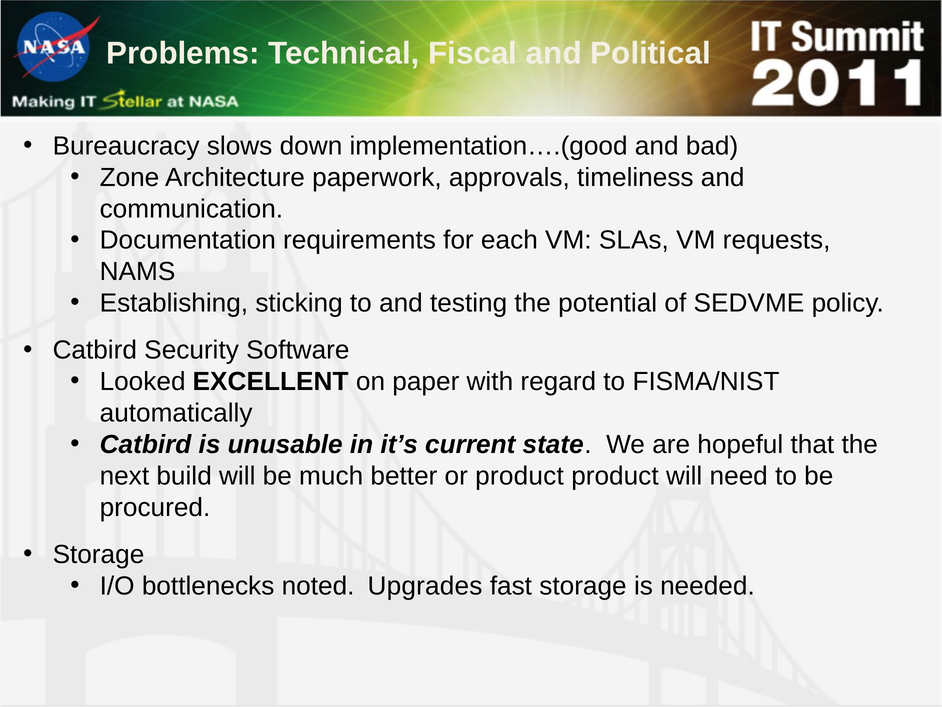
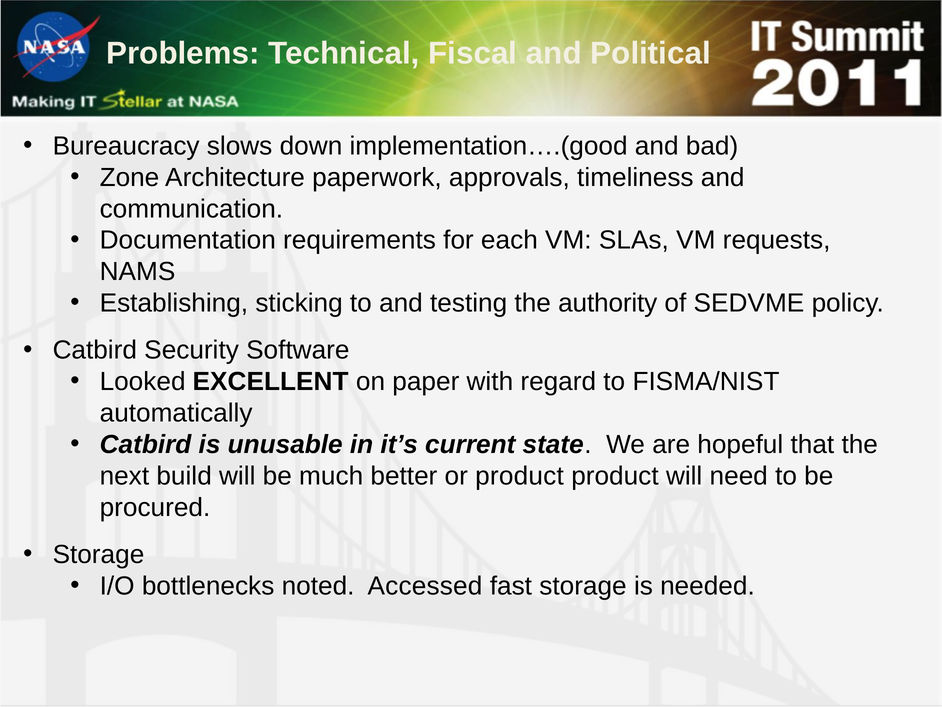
potential: potential -> authority
Upgrades: Upgrades -> Accessed
